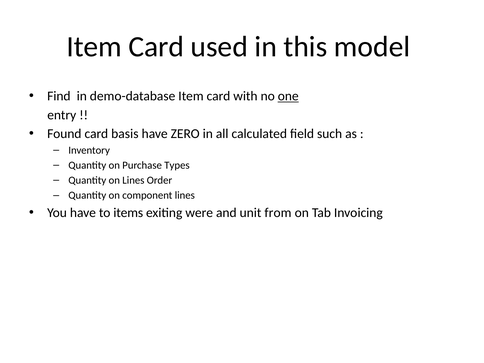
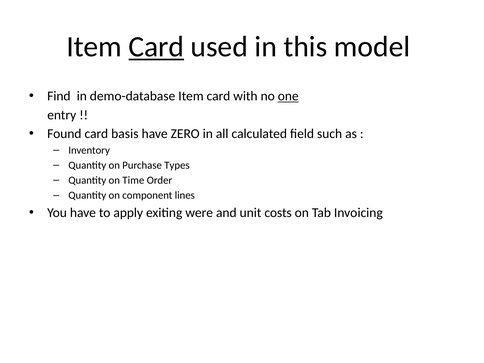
Card at (156, 47) underline: none -> present
on Lines: Lines -> Time
items: items -> apply
from: from -> costs
